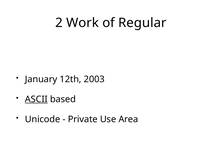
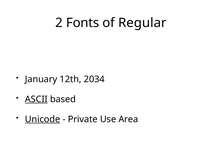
Work: Work -> Fonts
2003: 2003 -> 2034
Unicode underline: none -> present
